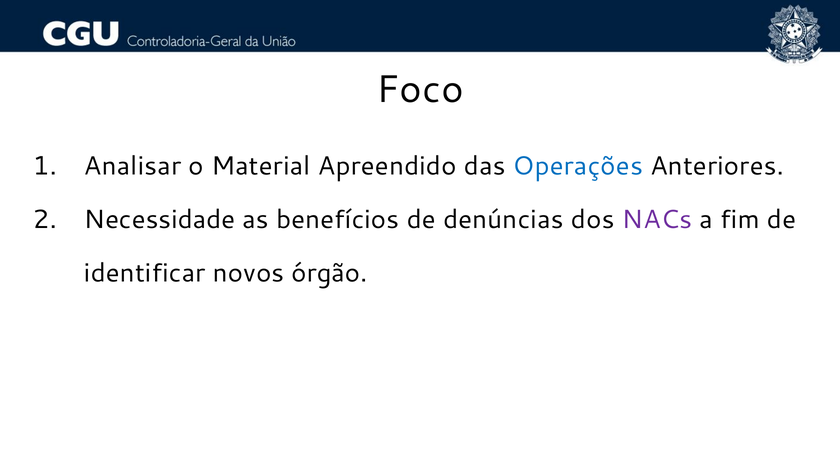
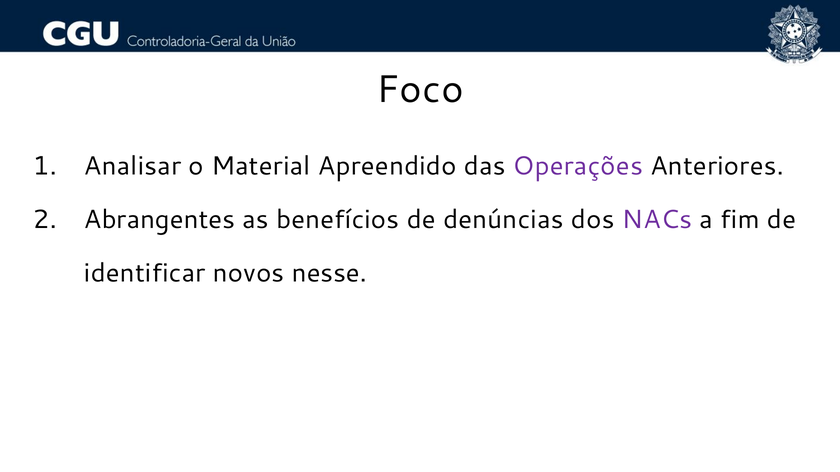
Operações colour: blue -> purple
Necessidade: Necessidade -> Abrangentes
órgão: órgão -> nesse
